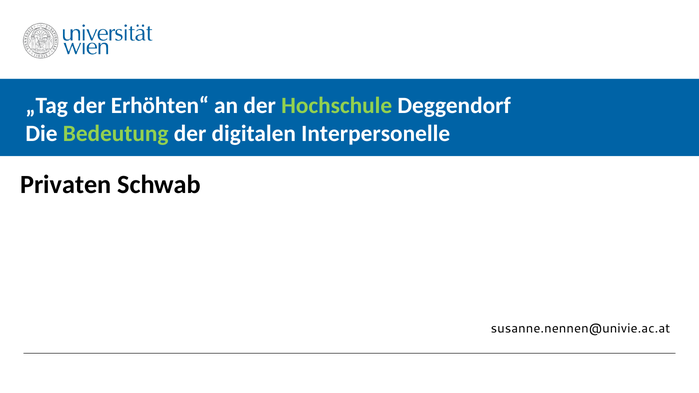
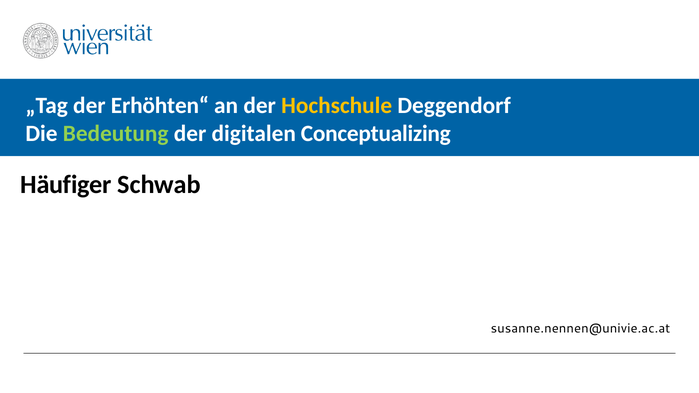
Hochschule colour: light green -> yellow
Interpersonelle: Interpersonelle -> Conceptualizing
Privaten: Privaten -> Häufiger
